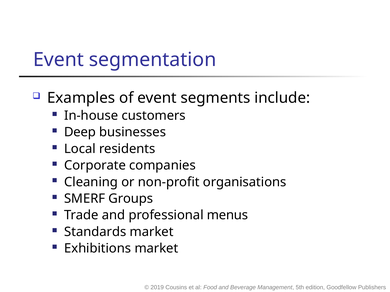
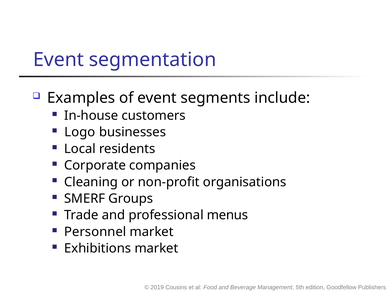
Deep: Deep -> Logo
Standards: Standards -> Personnel
